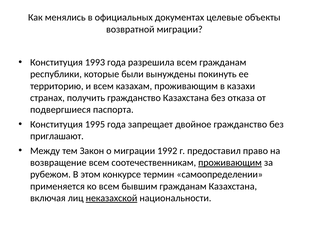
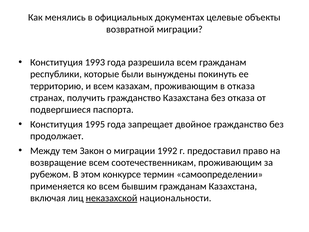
в казахи: казахи -> отказа
приглашают: приглашают -> продолжает
проживающим at (230, 162) underline: present -> none
